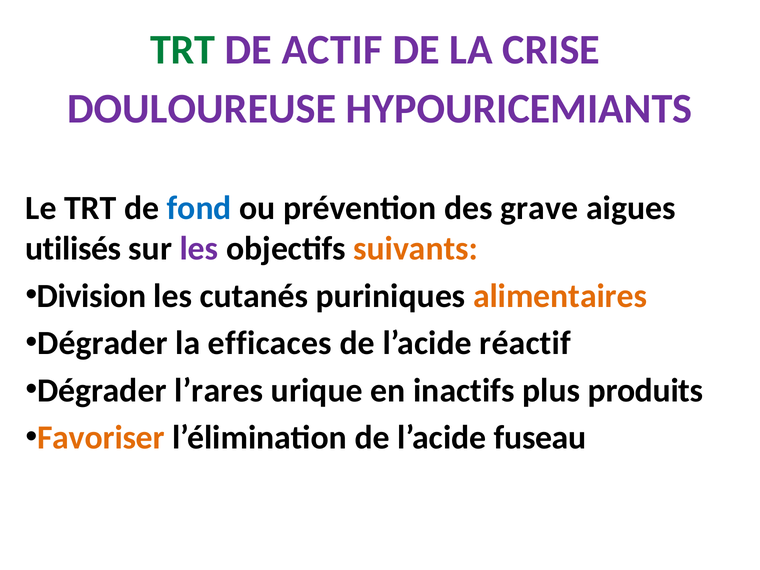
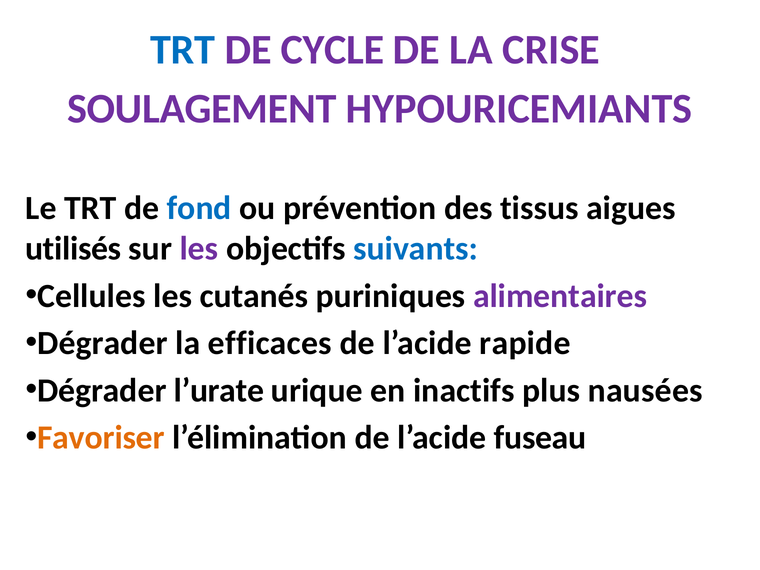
TRT at (183, 50) colour: green -> blue
ACTIF: ACTIF -> CYCLE
DOULOUREUSE: DOULOUREUSE -> SOULAGEMENT
grave: grave -> tissus
suivants colour: orange -> blue
Division: Division -> Cellules
alimentaires colour: orange -> purple
réactif: réactif -> rapide
l’rares: l’rares -> l’urate
produits: produits -> nausées
